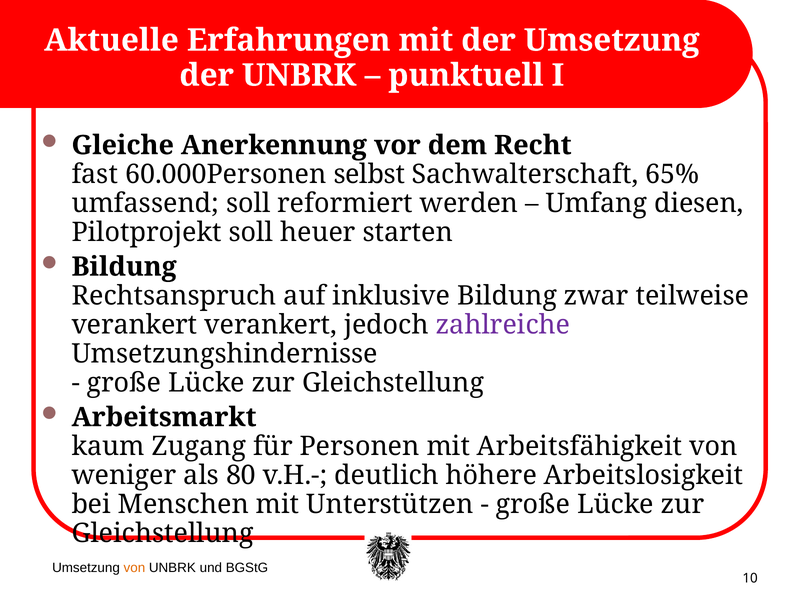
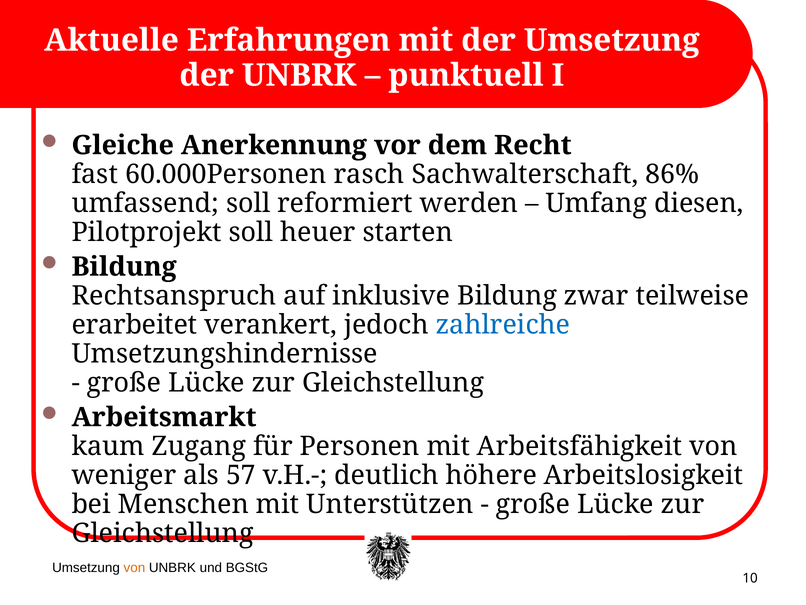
selbst: selbst -> rasch
65%: 65% -> 86%
verankert at (134, 325): verankert -> erarbeitet
zahlreiche colour: purple -> blue
80: 80 -> 57
